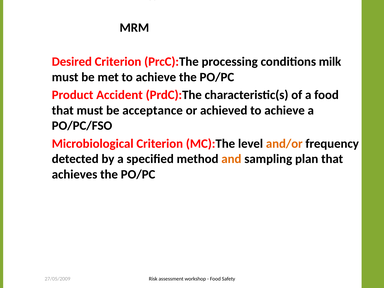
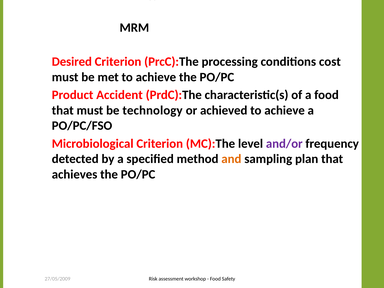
milk: milk -> cost
acceptance: acceptance -> technology
and/or colour: orange -> purple
